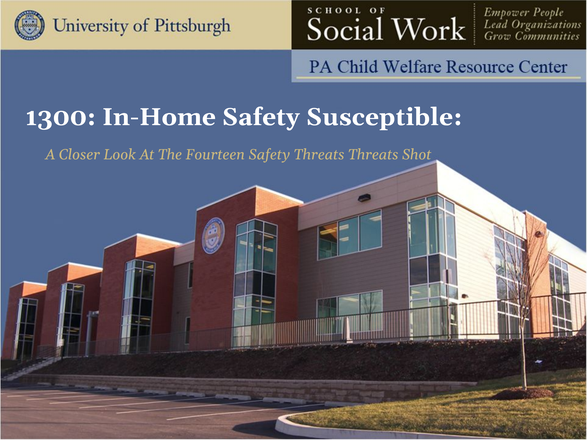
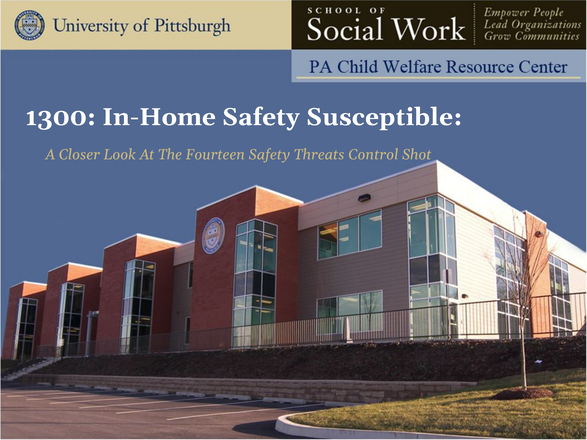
Threats Threats: Threats -> Control
